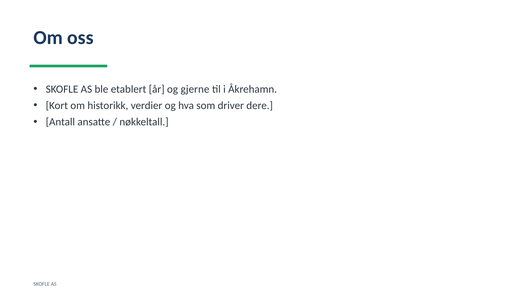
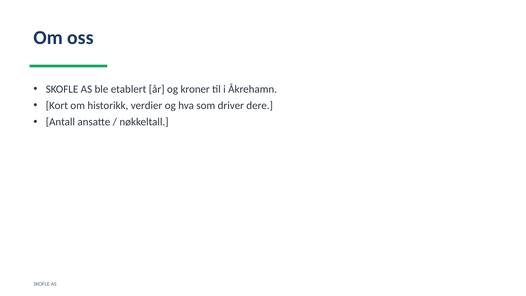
gjerne: gjerne -> kroner
